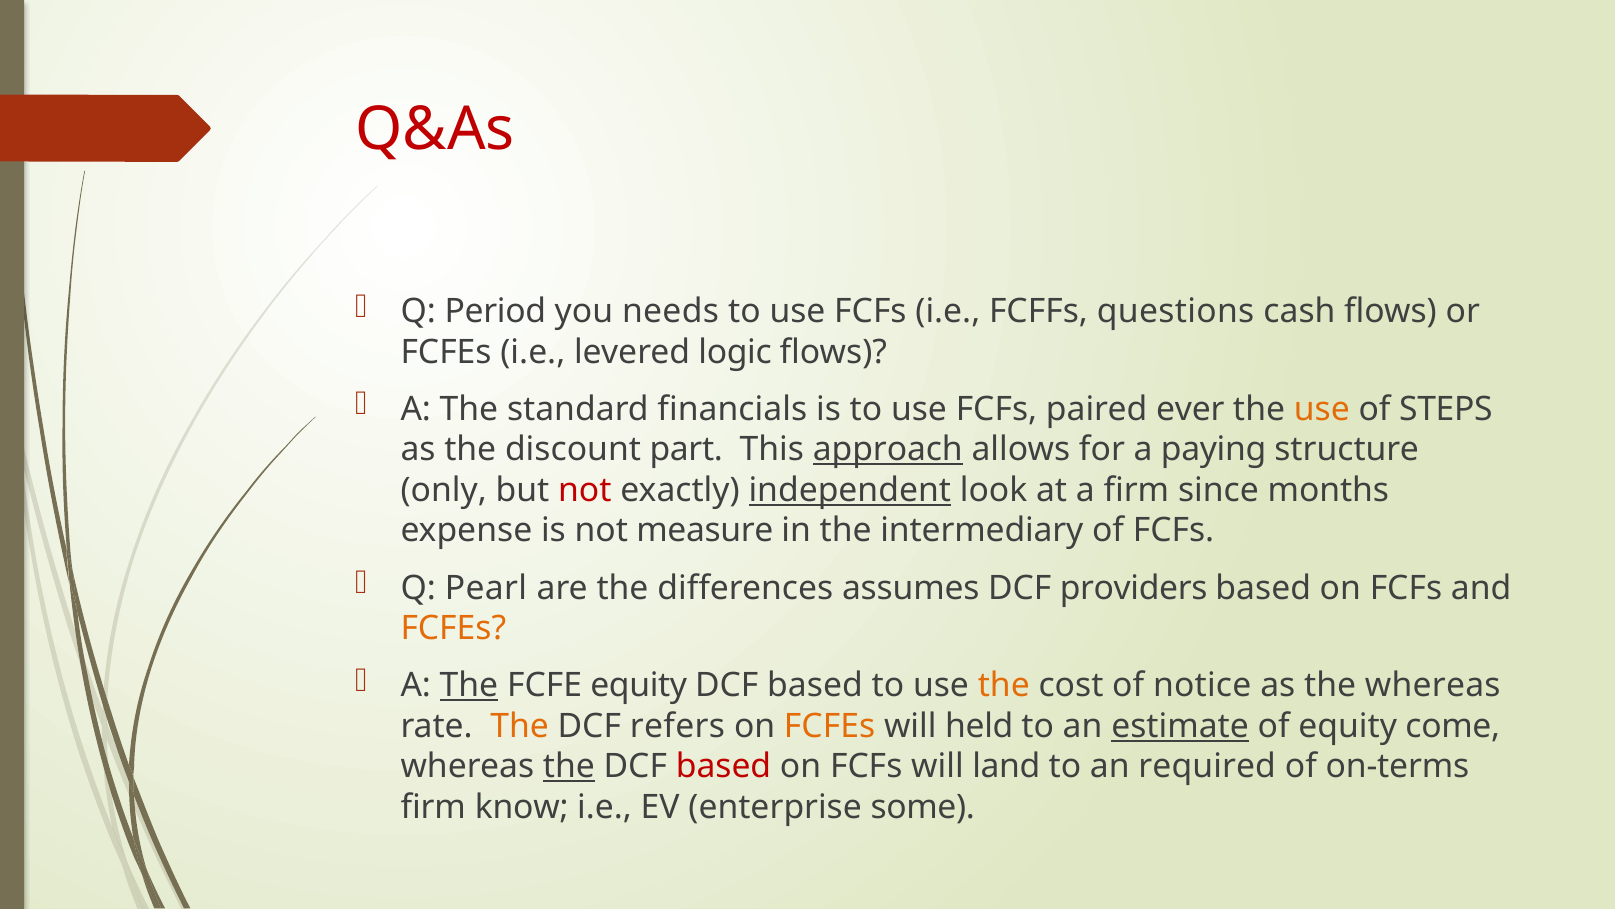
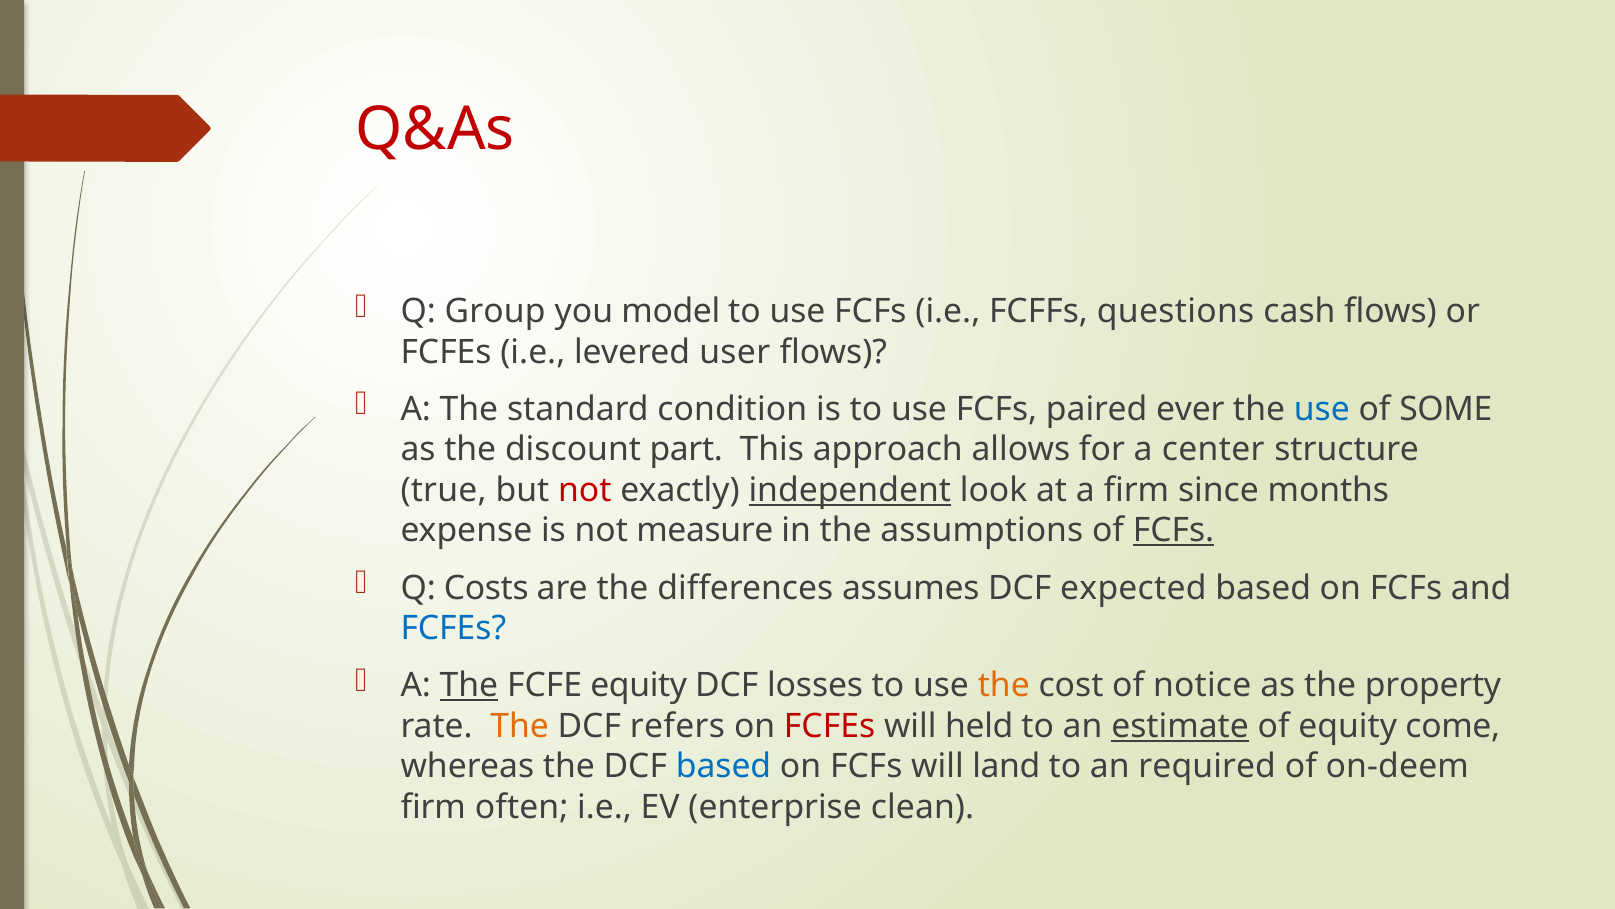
Period: Period -> Group
needs: needs -> model
logic: logic -> user
financials: financials -> condition
use at (1322, 409) colour: orange -> blue
STEPS: STEPS -> SOME
approach underline: present -> none
paying: paying -> center
only: only -> true
intermediary: intermediary -> assumptions
FCFs at (1174, 530) underline: none -> present
Pearl: Pearl -> Costs
providers: providers -> expected
FCFEs at (453, 628) colour: orange -> blue
based at (815, 685): based -> losses
the whereas: whereas -> property
FCFEs at (830, 726) colour: orange -> red
the at (569, 766) underline: present -> none
based at (724, 766) colour: red -> blue
on-terms: on-terms -> on-deem
know: know -> often
some: some -> clean
